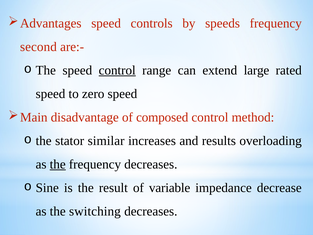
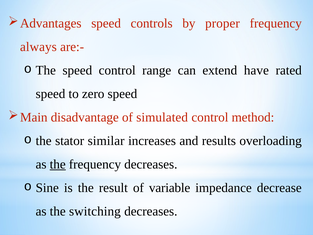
speeds: speeds -> proper
second: second -> always
control at (117, 70) underline: present -> none
large: large -> have
composed: composed -> simulated
